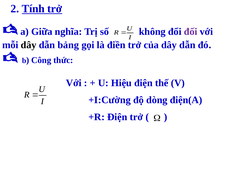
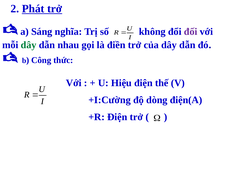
Tính: Tính -> Phát
Giữa: Giữa -> Sáng
dây at (29, 45) colour: black -> green
bảng: bảng -> nhau
